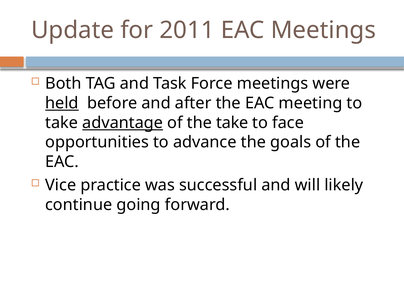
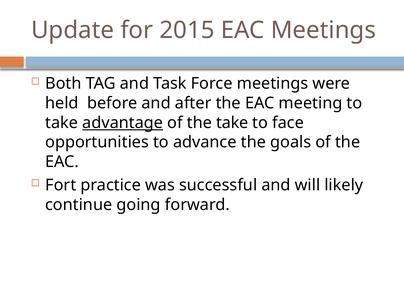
2011: 2011 -> 2015
held underline: present -> none
Vice: Vice -> Fort
